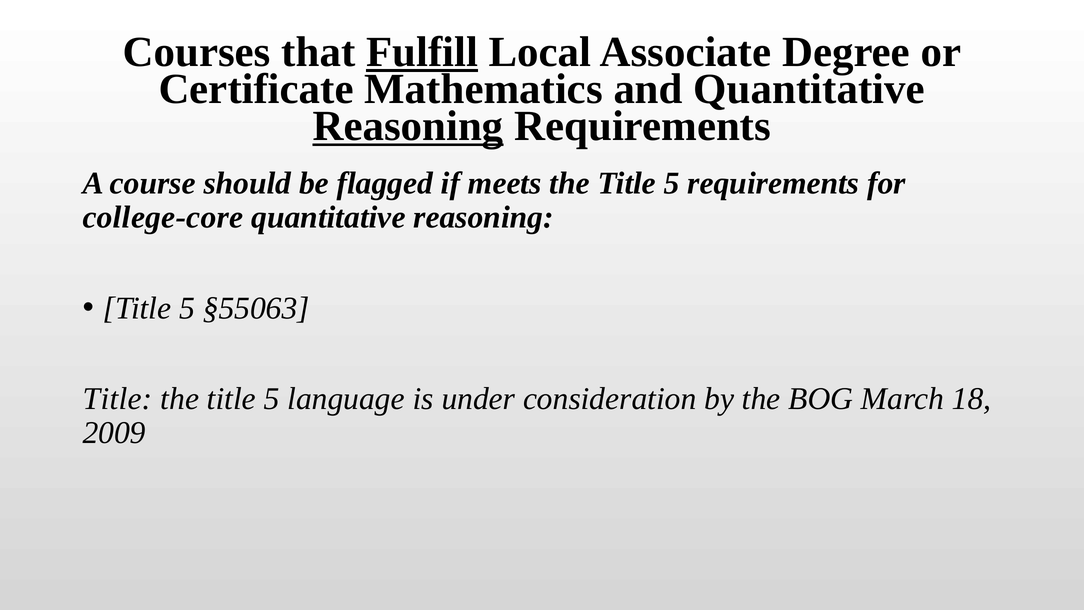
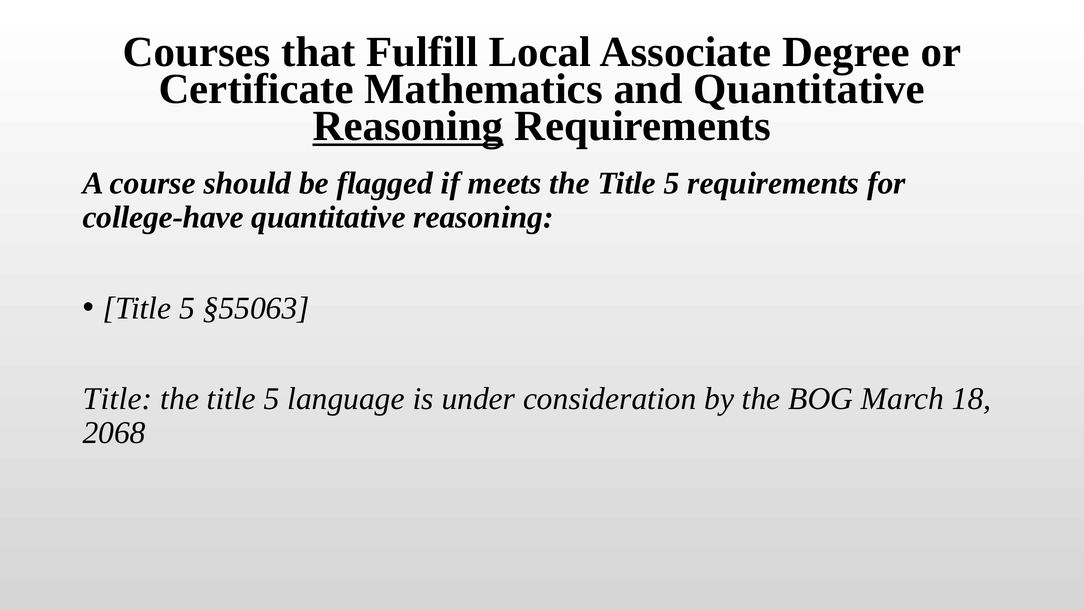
Fulfill underline: present -> none
college-core: college-core -> college-have
2009: 2009 -> 2068
